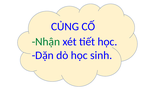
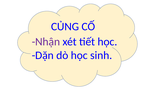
Nhận colour: green -> purple
